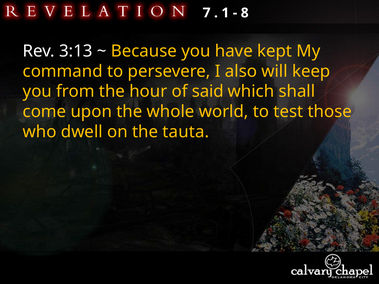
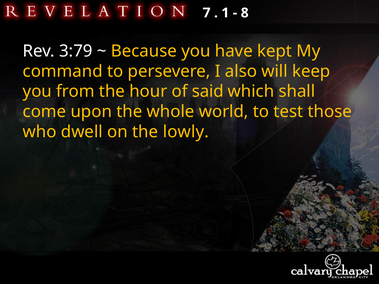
3:13: 3:13 -> 3:79
tauta: tauta -> lowly
